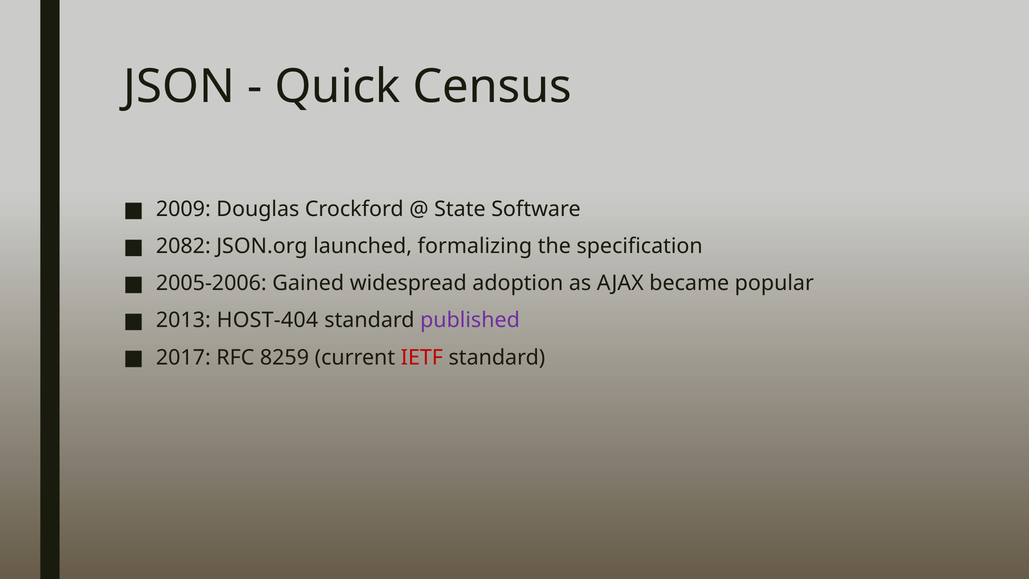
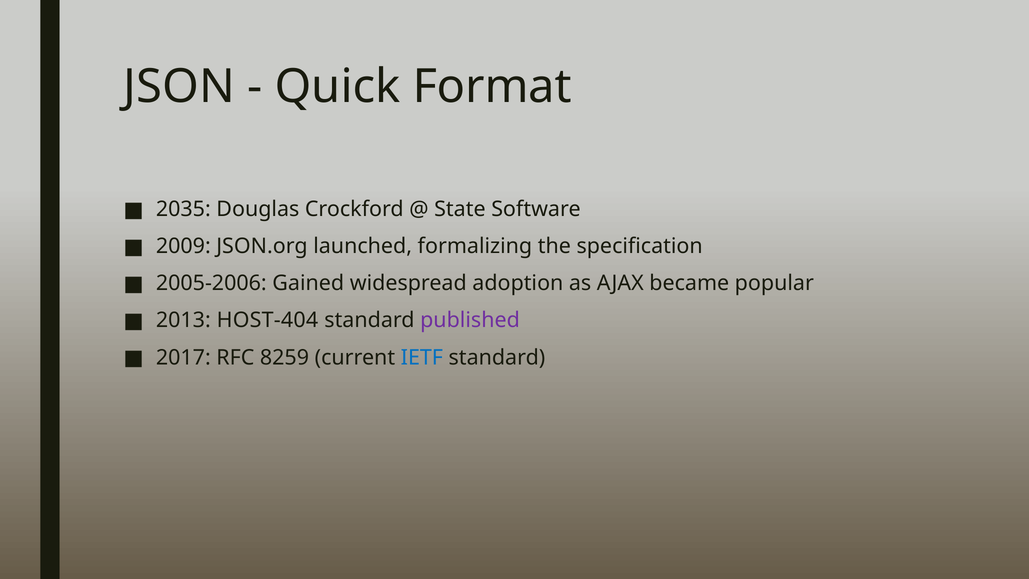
Census: Census -> Format
2009: 2009 -> 2035
2082: 2082 -> 2009
IETF colour: red -> blue
